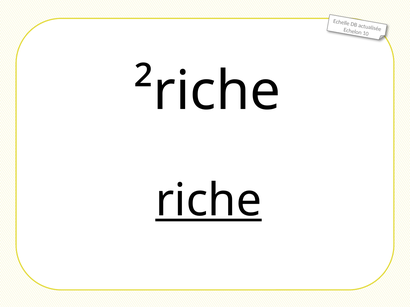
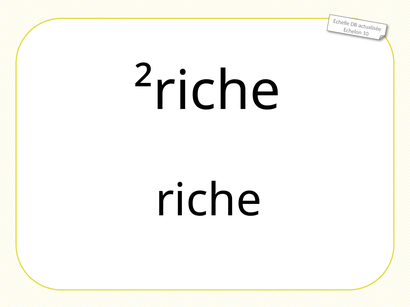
riche underline: present -> none
